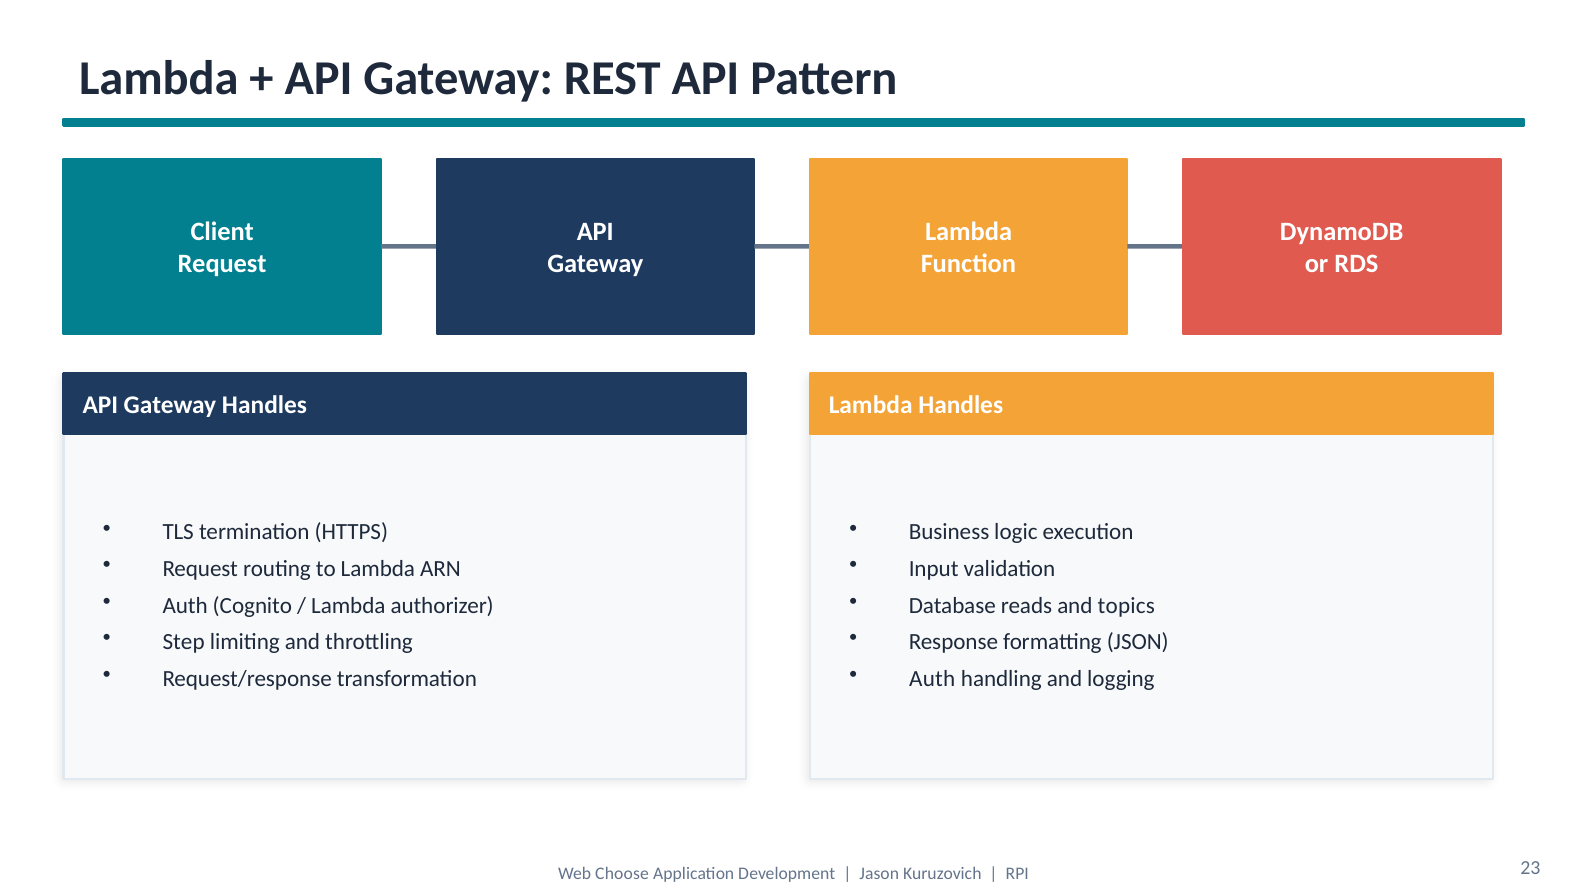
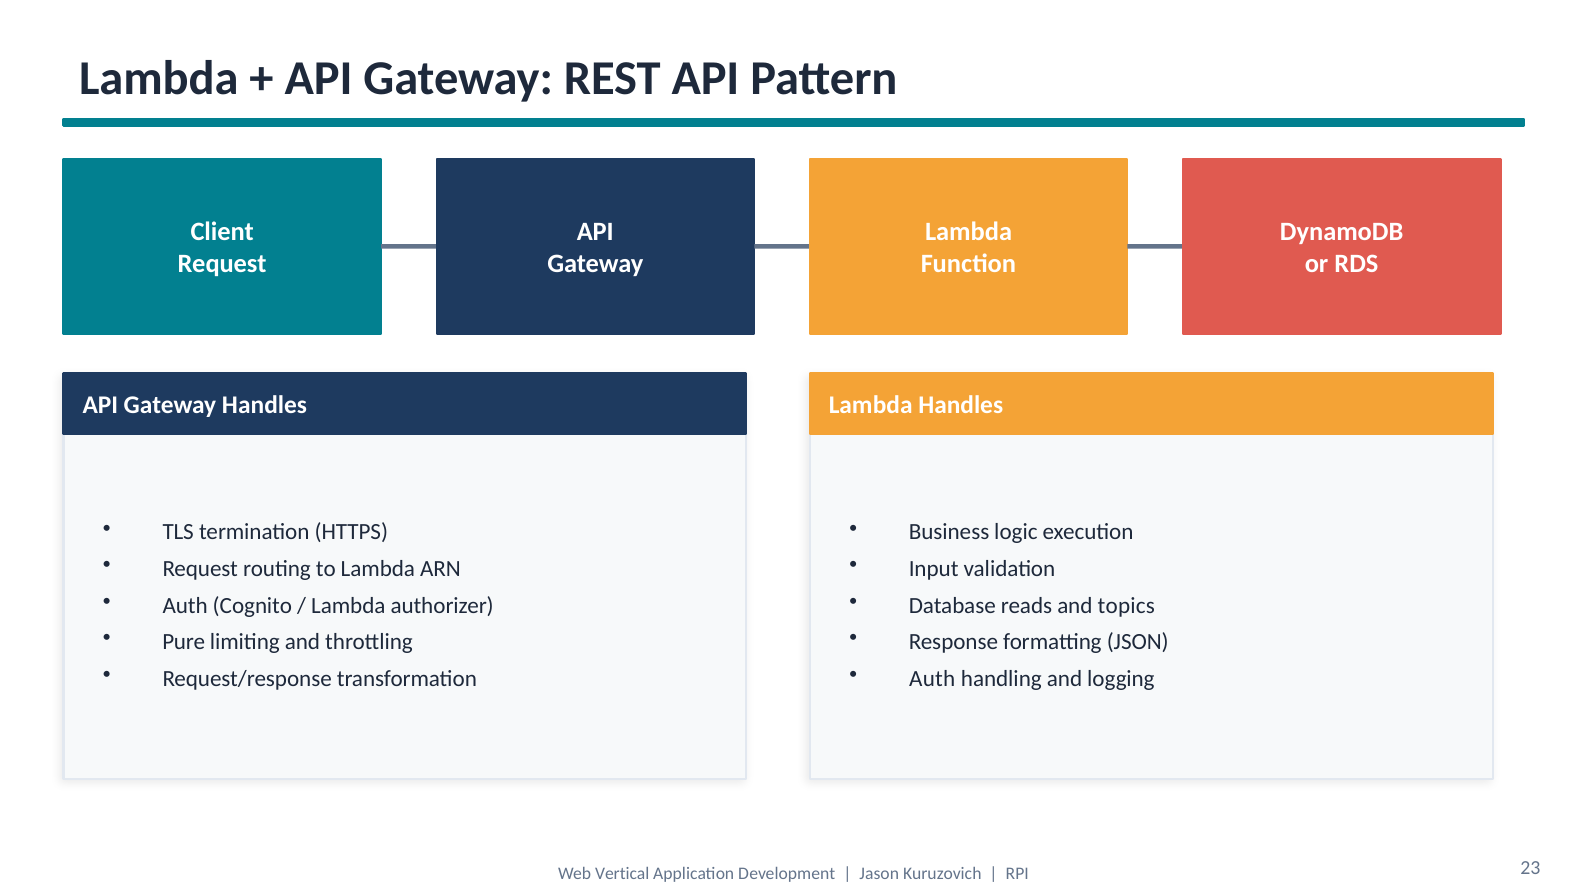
Step: Step -> Pure
Choose: Choose -> Vertical
